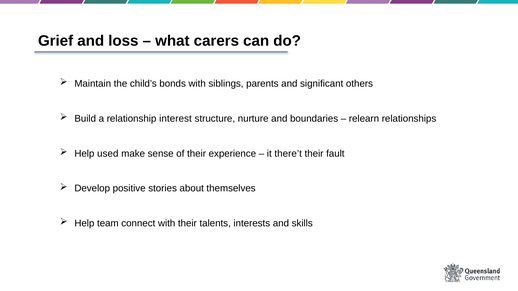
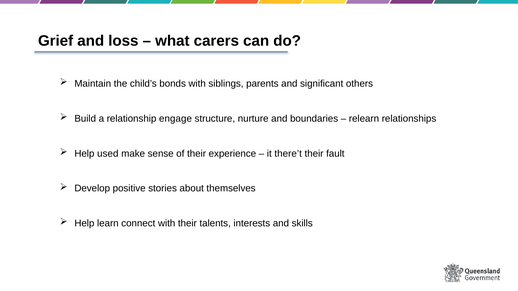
interest: interest -> engage
team: team -> learn
